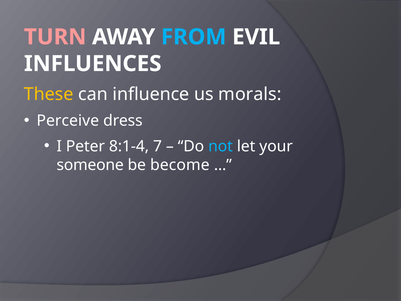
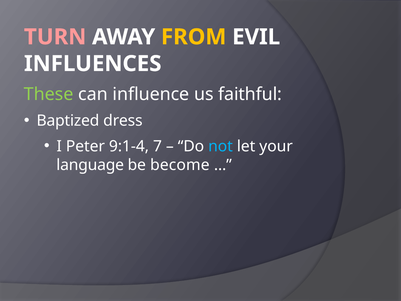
FROM colour: light blue -> yellow
These colour: yellow -> light green
morals: morals -> faithful
Perceive: Perceive -> Baptized
8:1-4: 8:1-4 -> 9:1-4
someone: someone -> language
